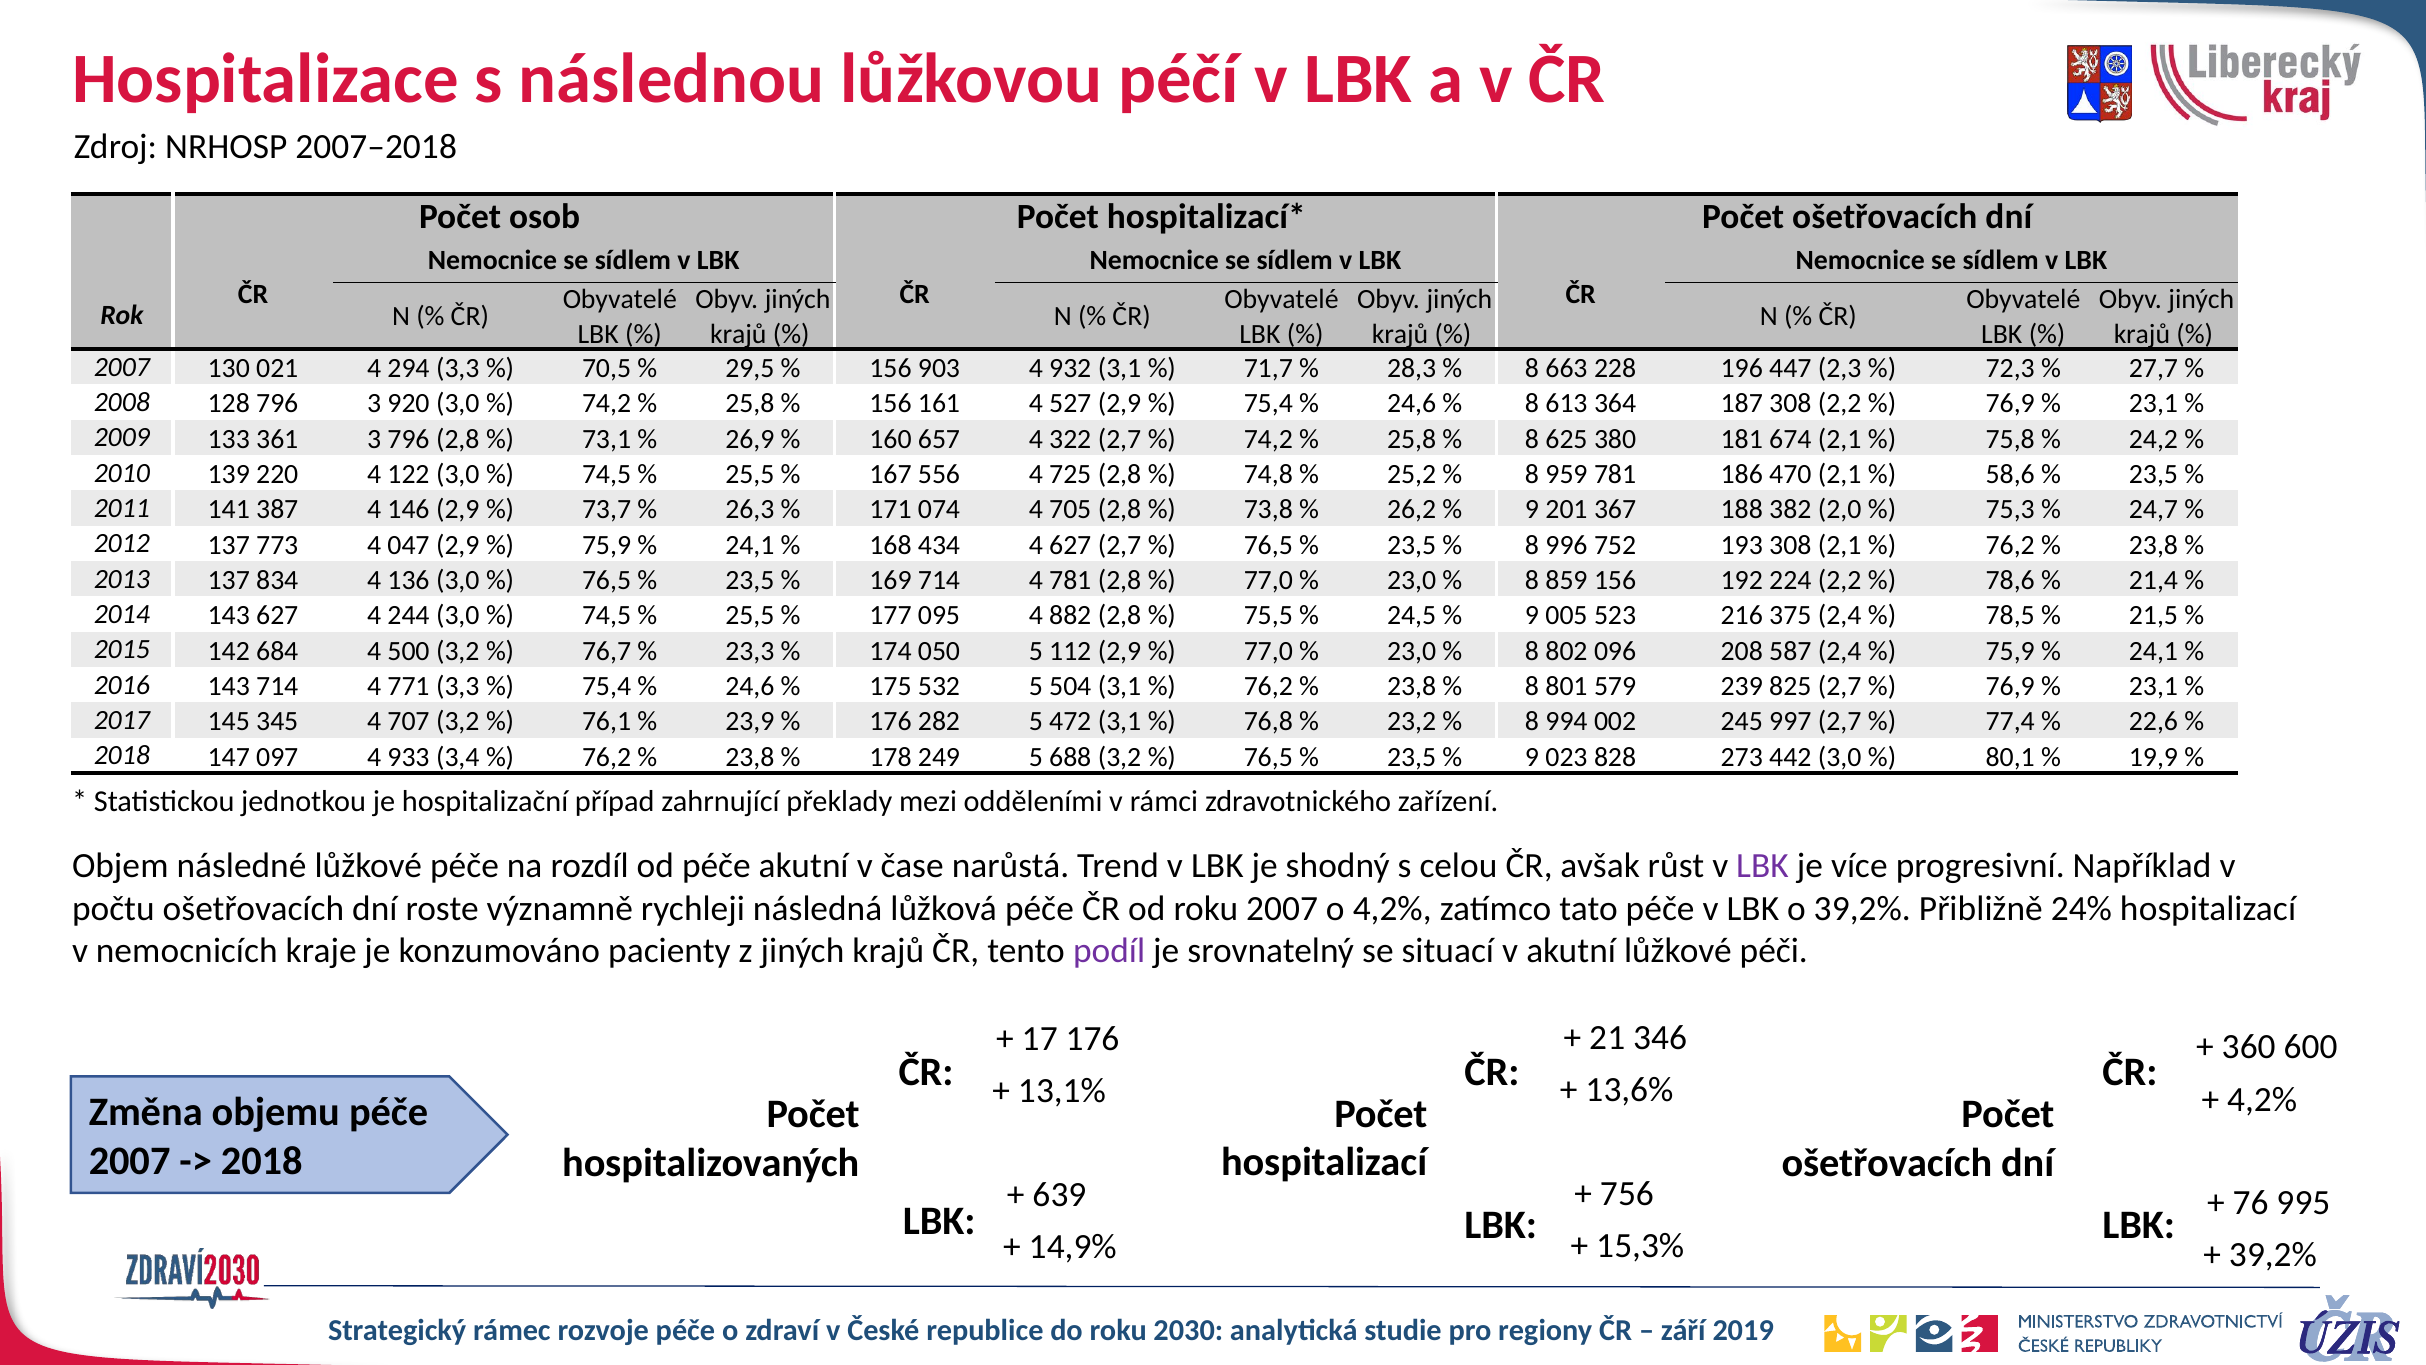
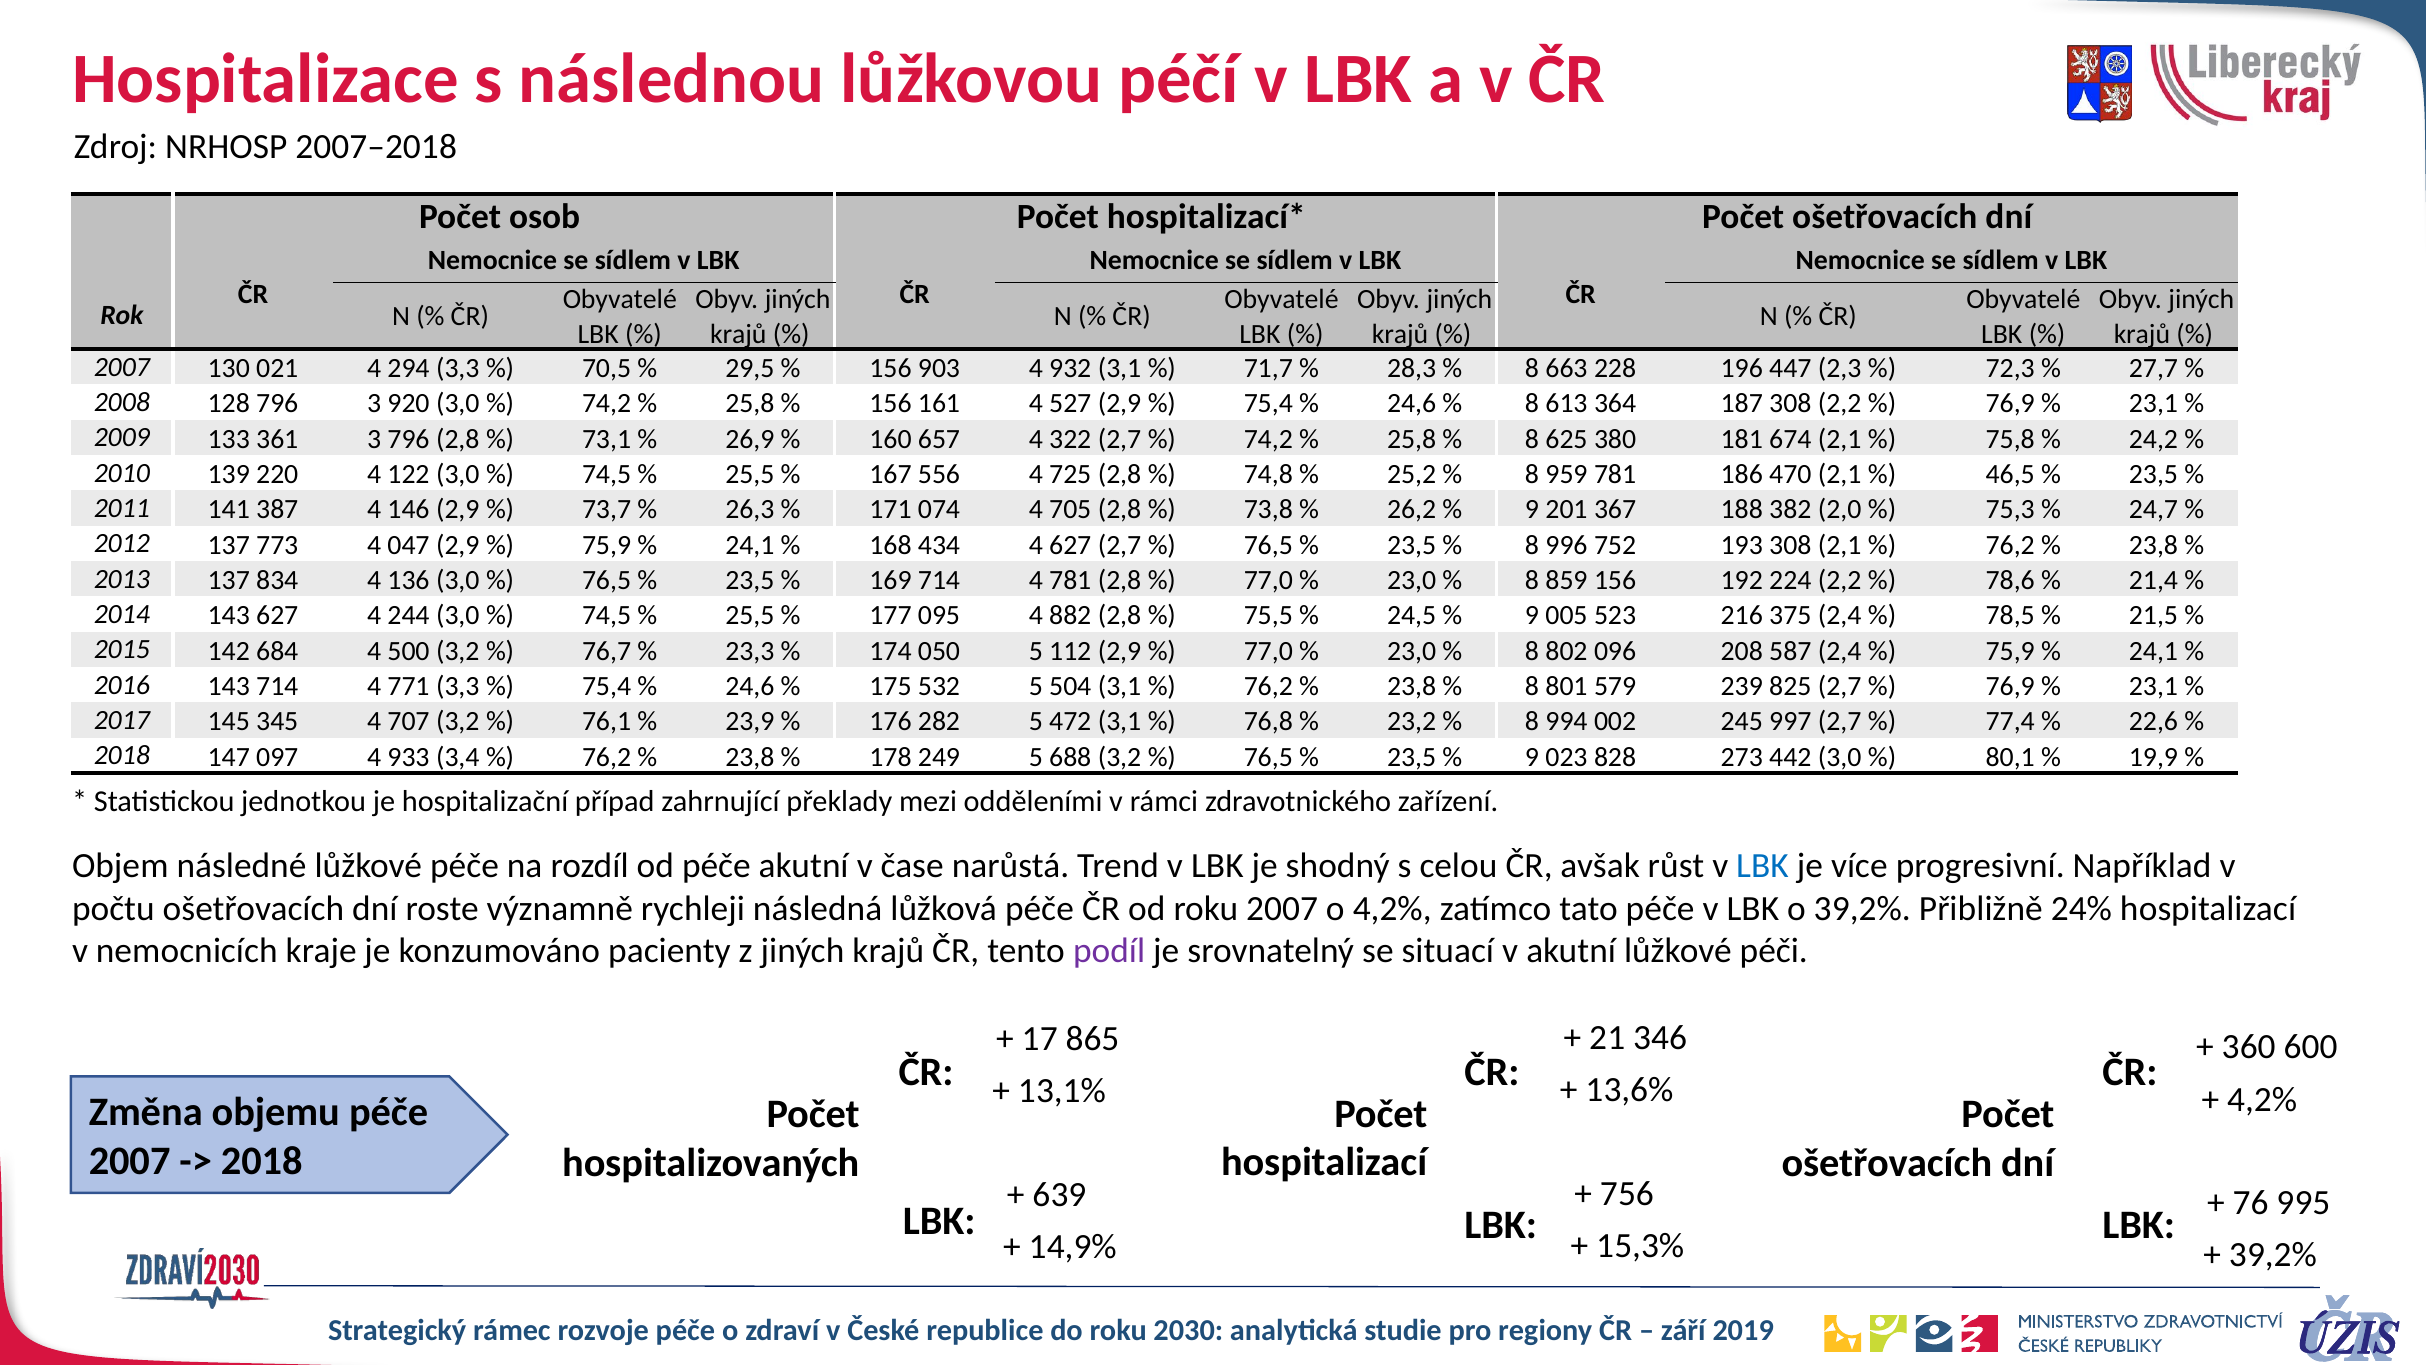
58,6: 58,6 -> 46,5
LBK at (1762, 866) colour: purple -> blue
17 176: 176 -> 865
